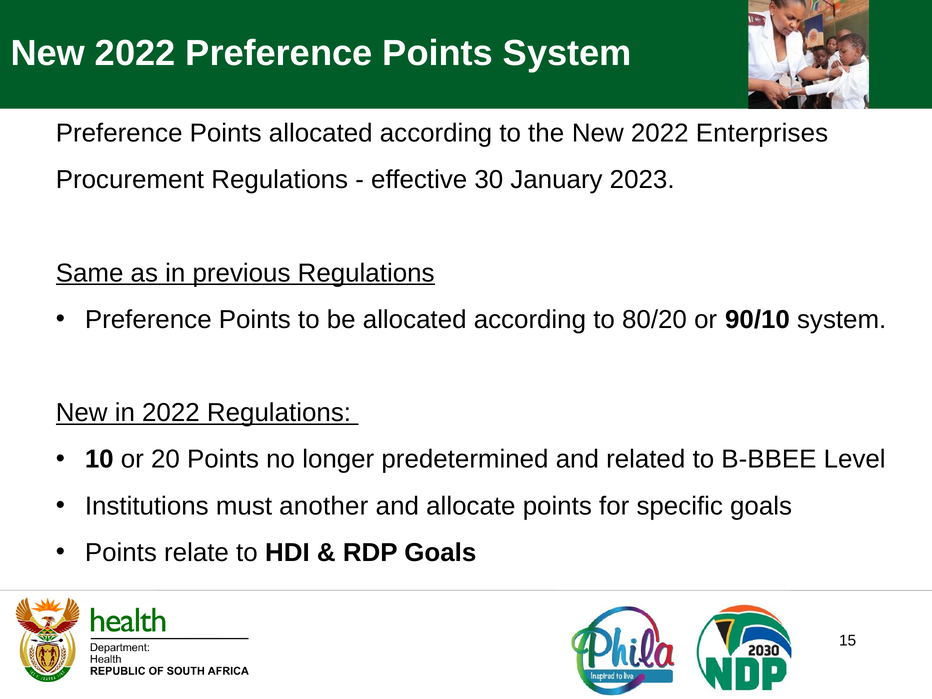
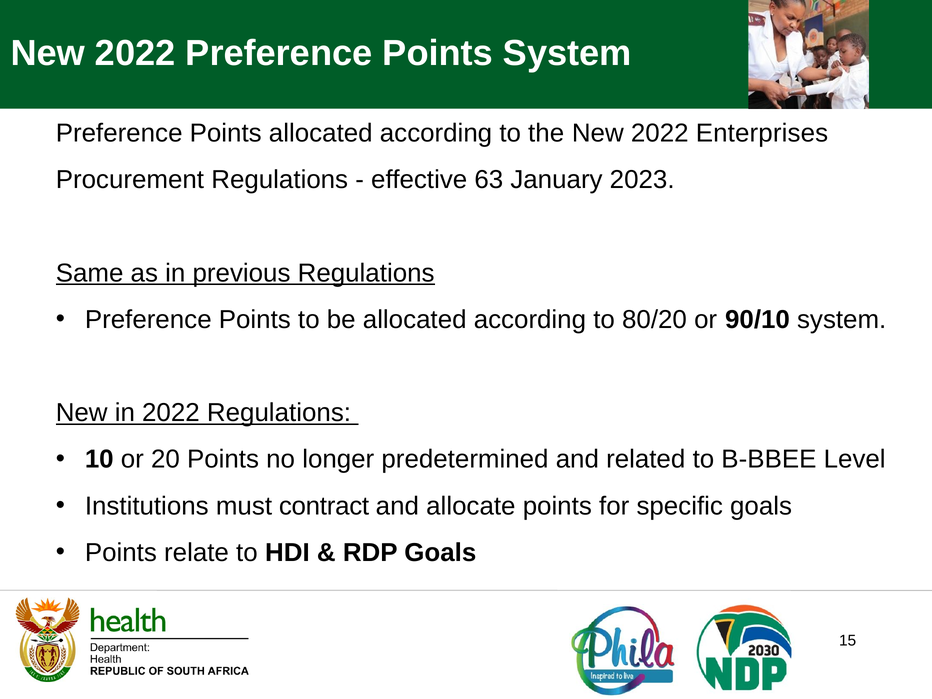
30: 30 -> 63
another: another -> contract
